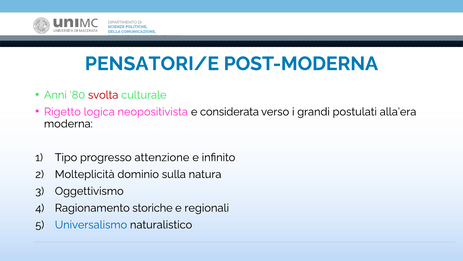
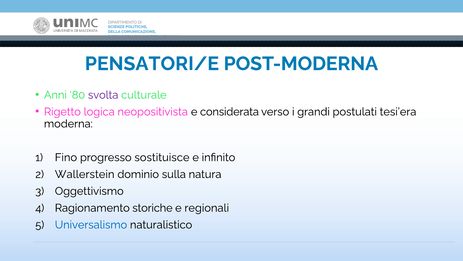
svolta colour: red -> purple
alla’era: alla’era -> tesi’era
Tipo: Tipo -> Fino
attenzione: attenzione -> sostituisce
Molteplicità: Molteplicità -> Wallerstein
